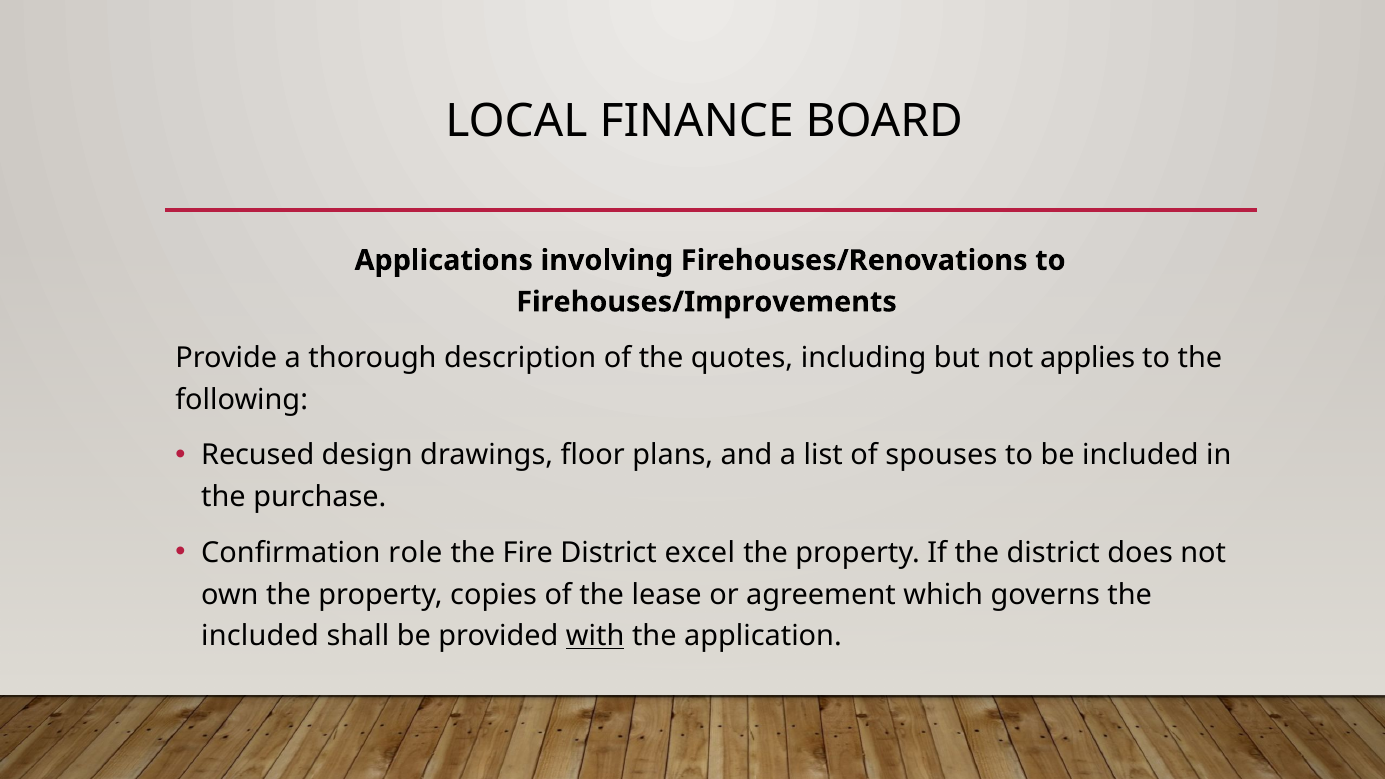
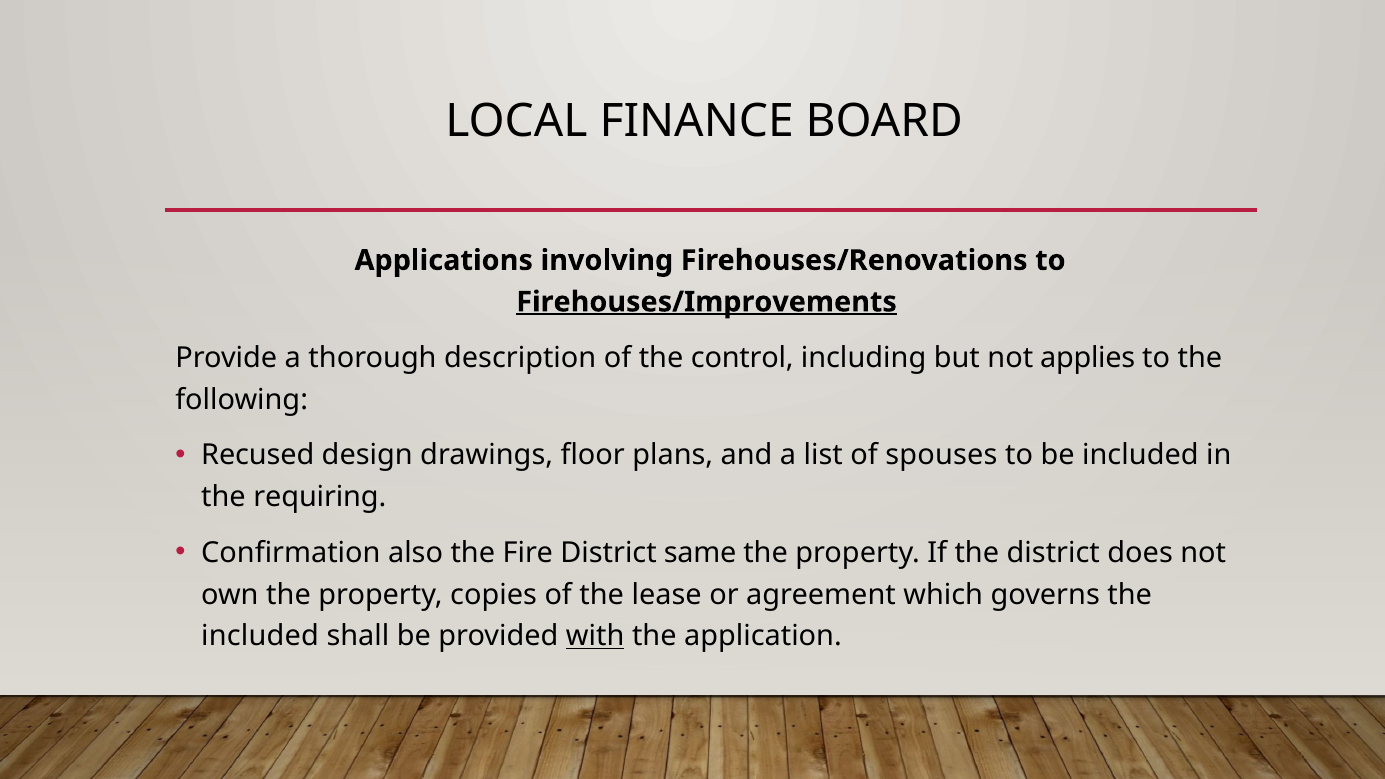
Firehouses/Improvements underline: none -> present
quotes: quotes -> control
purchase: purchase -> requiring
role: role -> also
excel: excel -> same
